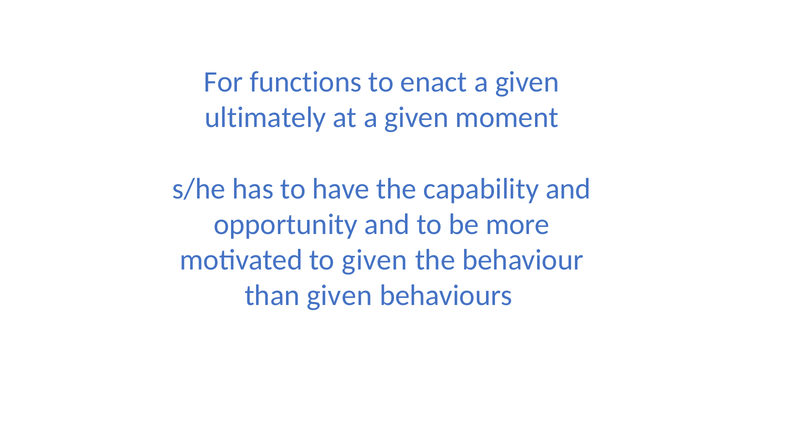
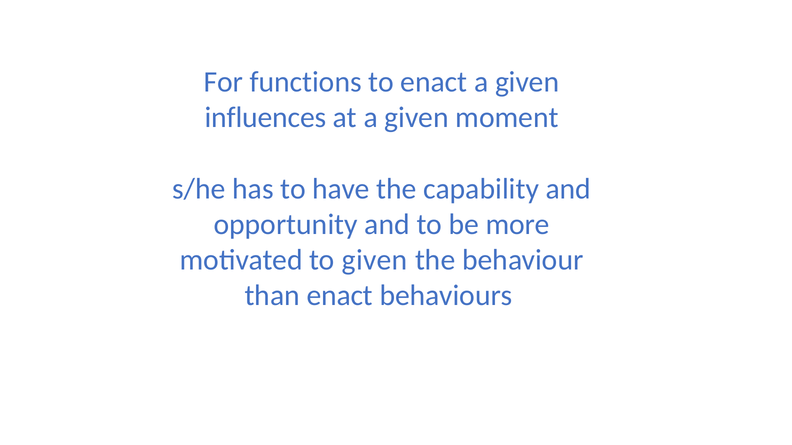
ultimately: ultimately -> influences
than given: given -> enact
